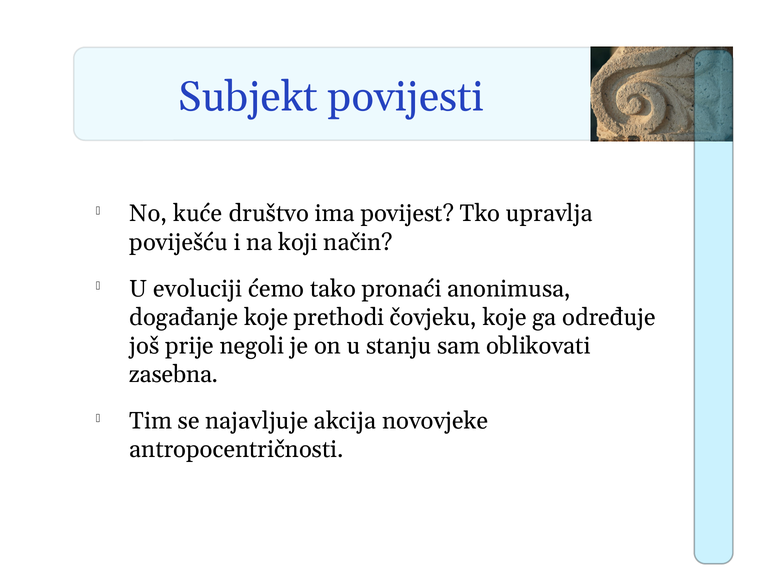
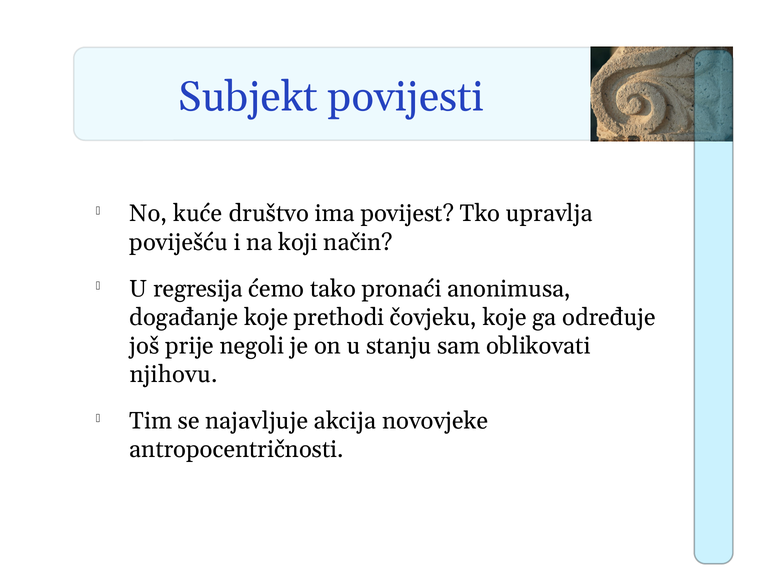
evoluciji: evoluciji -> regresija
zasebna: zasebna -> njihovu
